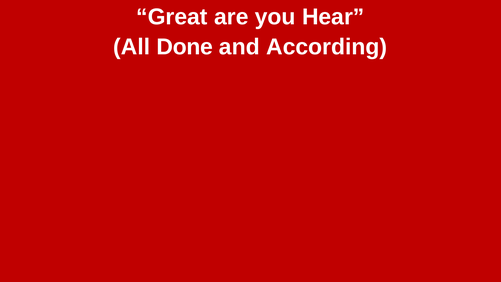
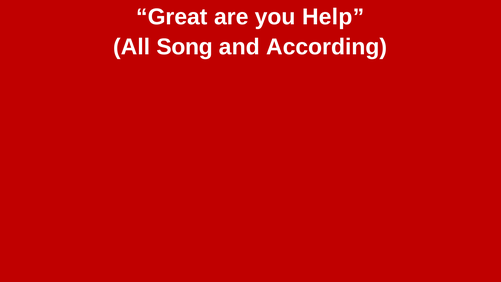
Hear: Hear -> Help
Done: Done -> Song
